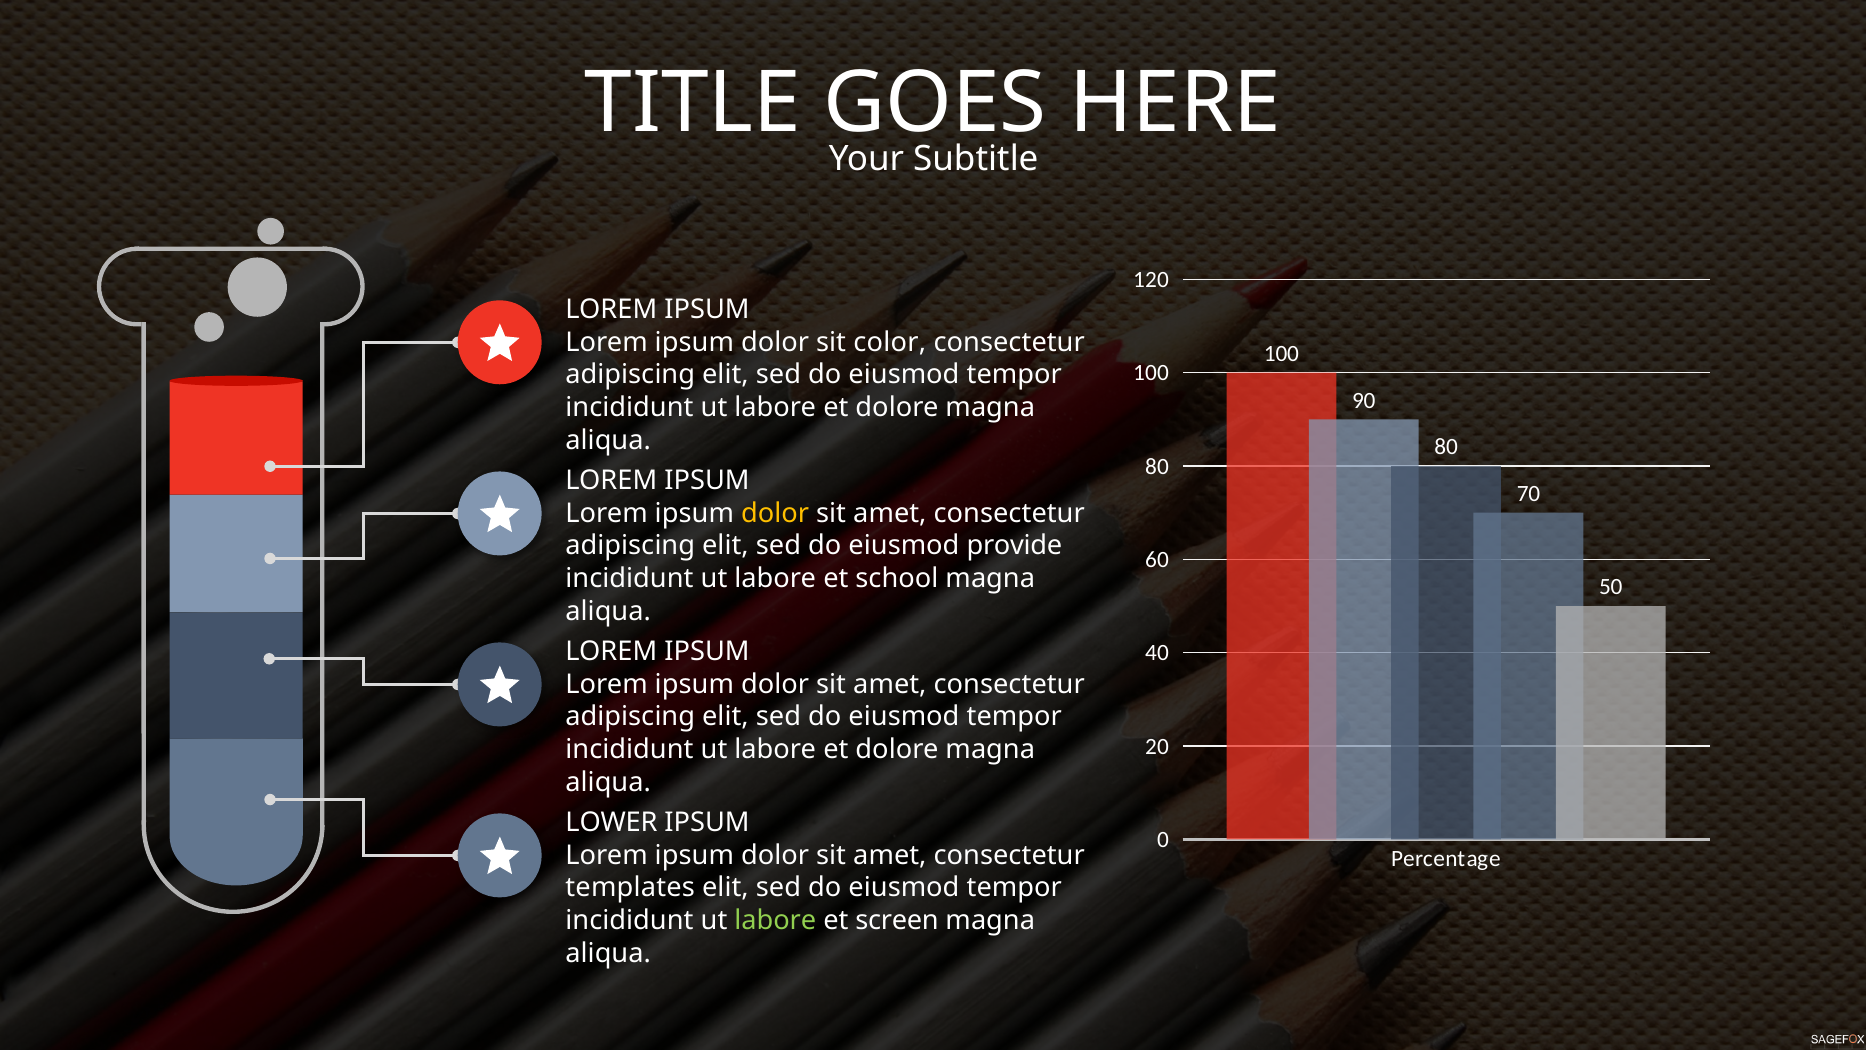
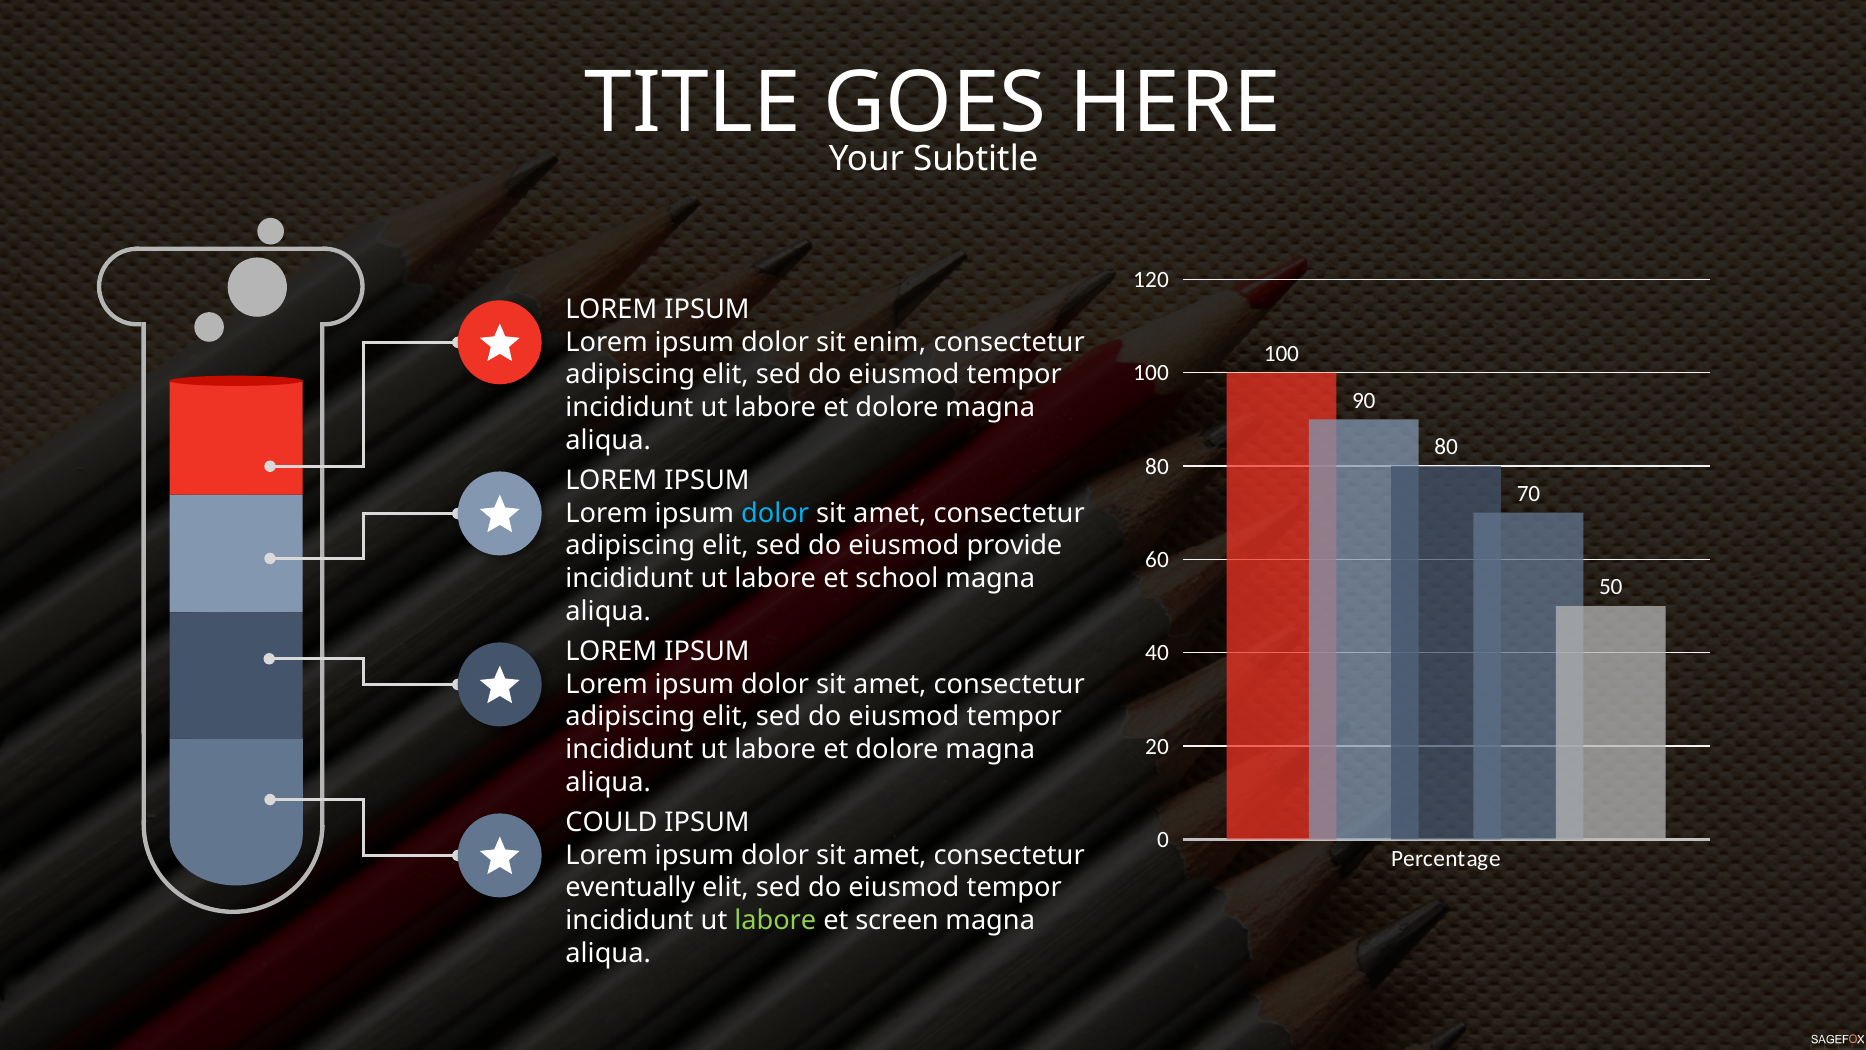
color: color -> enim
dolor at (775, 513) colour: yellow -> light blue
LOWER: LOWER -> COULD
templates: templates -> eventually
